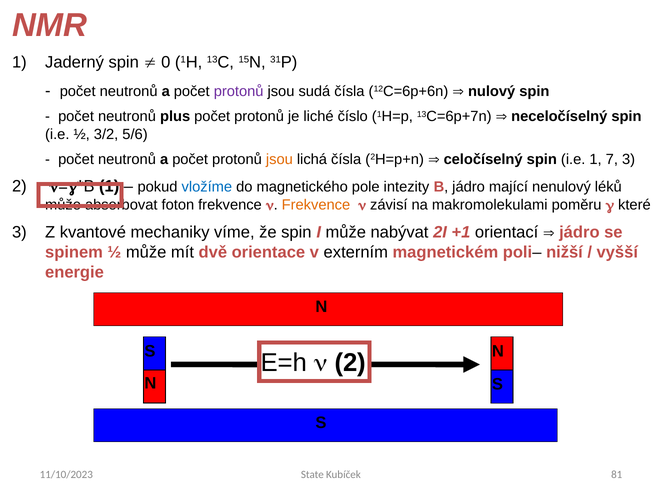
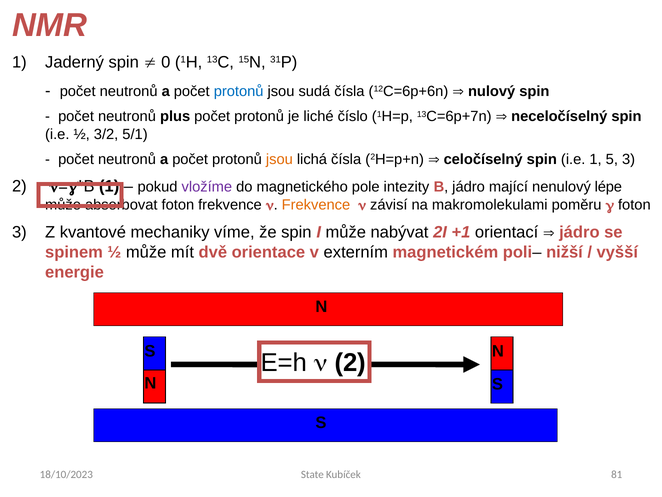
protonů at (239, 91) colour: purple -> blue
5/6: 5/6 -> 5/1
7: 7 -> 5
vložíme colour: blue -> purple
léků: léků -> lépe
které at (634, 205): které -> foton
11/10/2023: 11/10/2023 -> 18/10/2023
